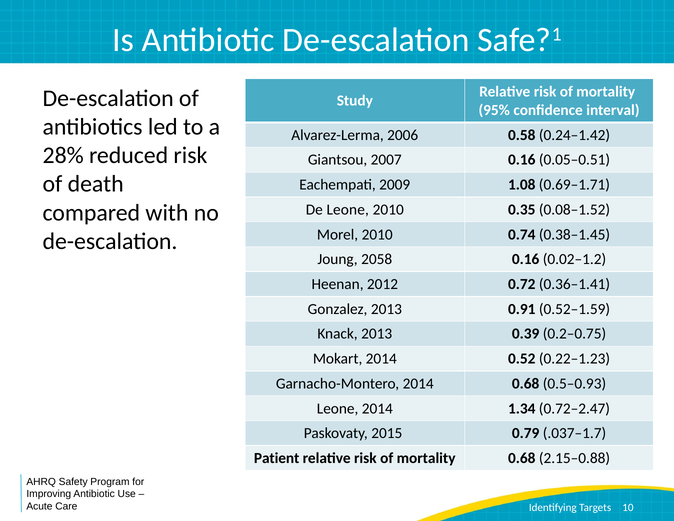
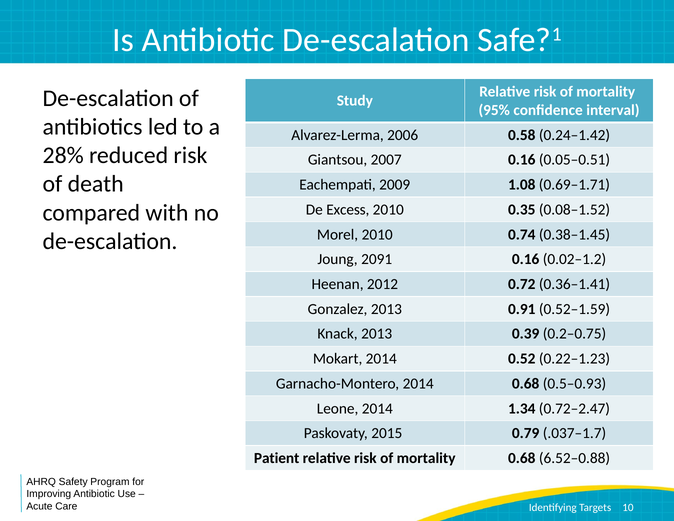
De Leone: Leone -> Excess
2058: 2058 -> 2091
2.15–0.88: 2.15–0.88 -> 6.52–0.88
